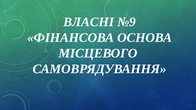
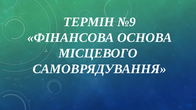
ВЛАСНІ: ВЛАСНІ -> ТЕРМІН
